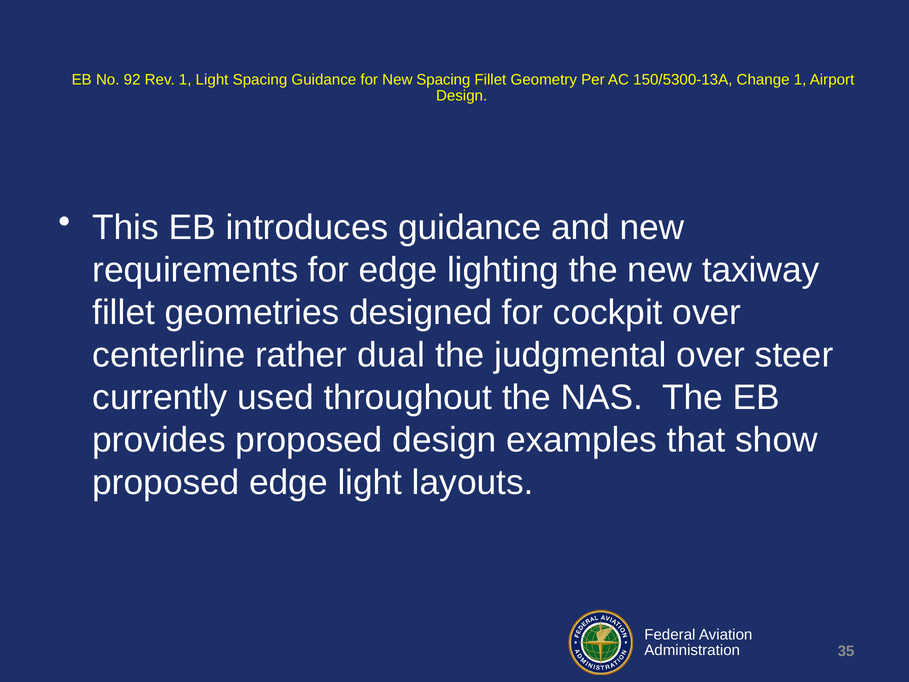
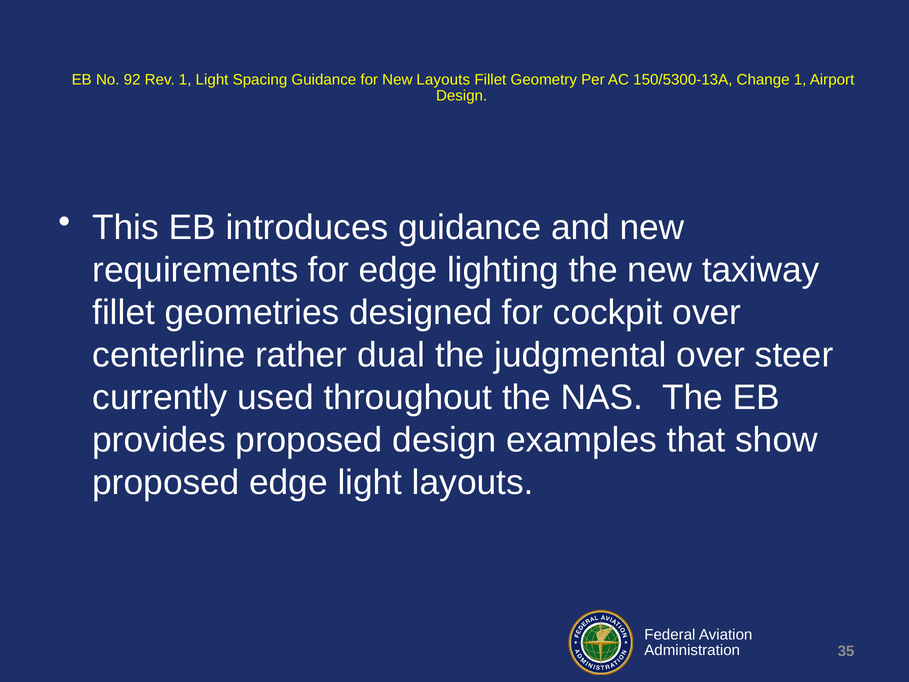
New Spacing: Spacing -> Layouts
